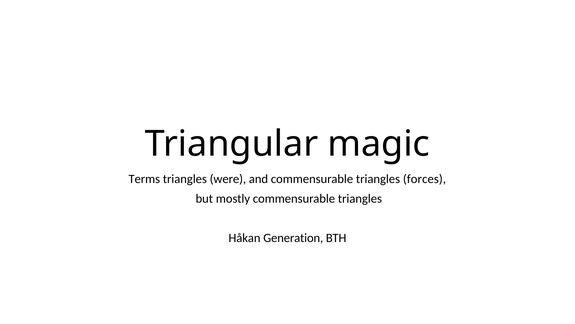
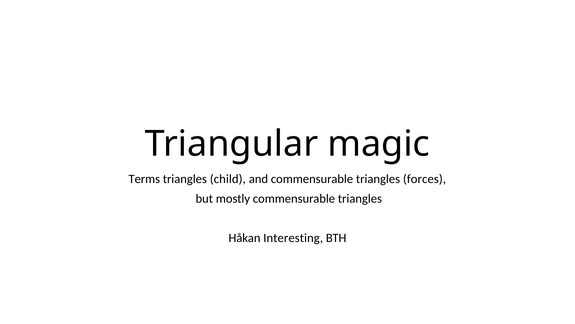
were: were -> child
Generation: Generation -> Interesting
